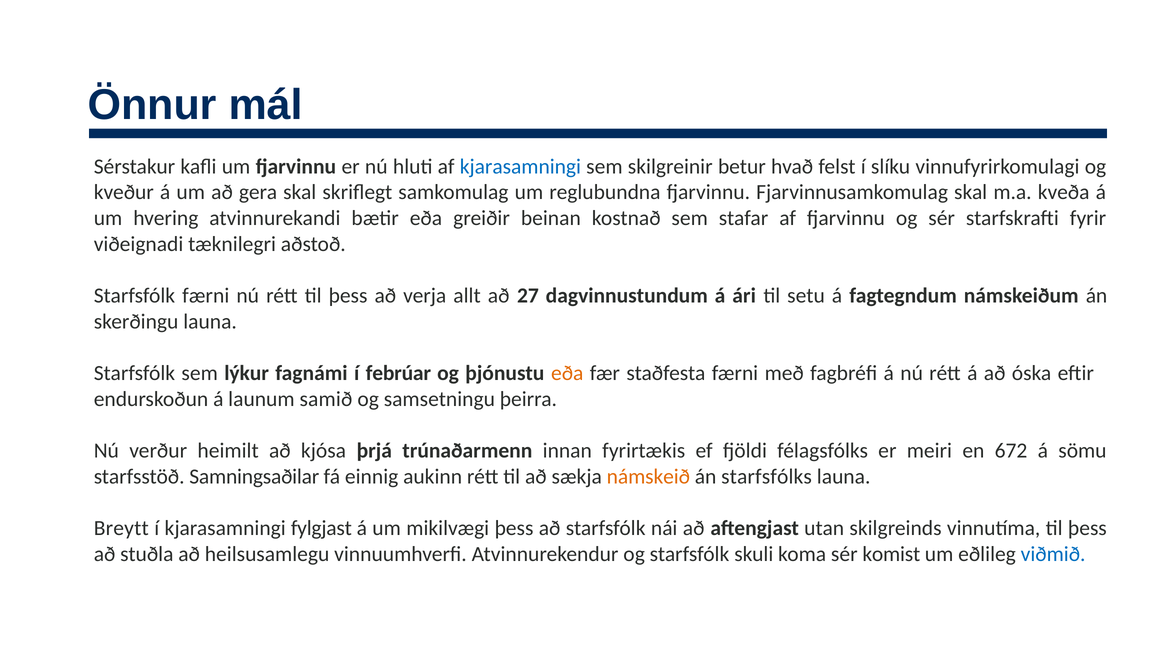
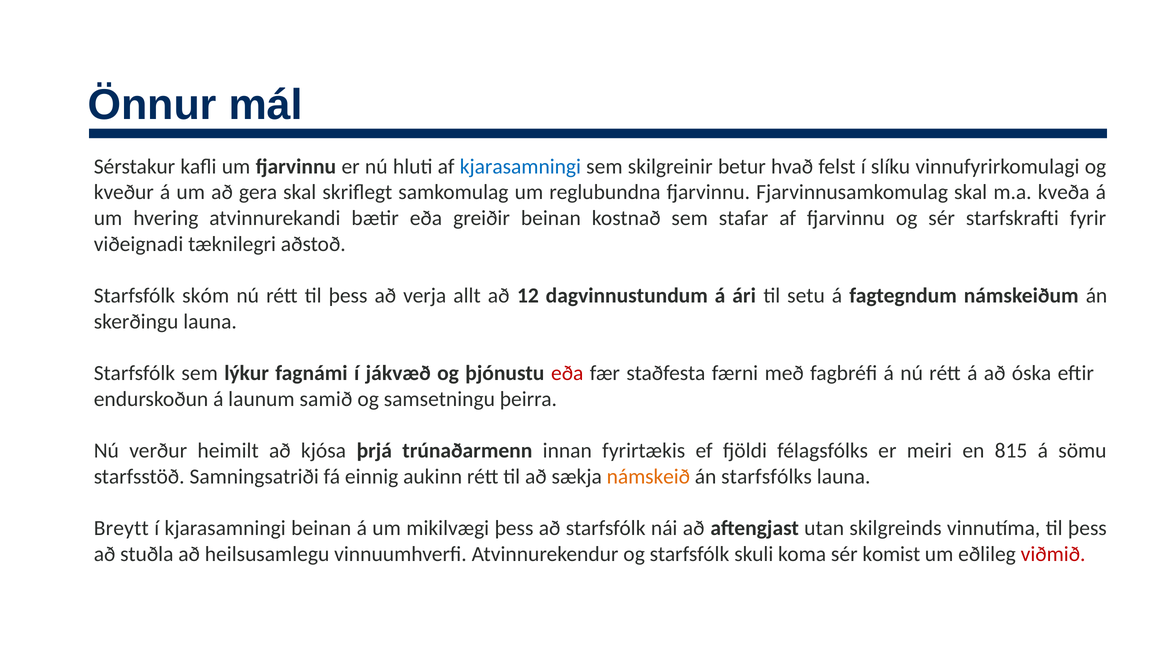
Starfsfólk færni: færni -> skóm
27: 27 -> 12
febrúar: febrúar -> jákvæð
eða at (567, 373) colour: orange -> red
672: 672 -> 815
Samningsaðilar: Samningsaðilar -> Samningsatriði
kjarasamningi fylgjast: fylgjast -> beinan
viðmið colour: blue -> red
